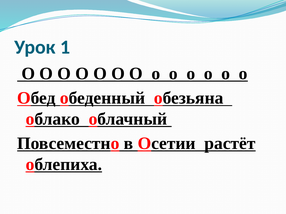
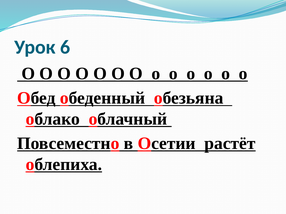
1: 1 -> 6
